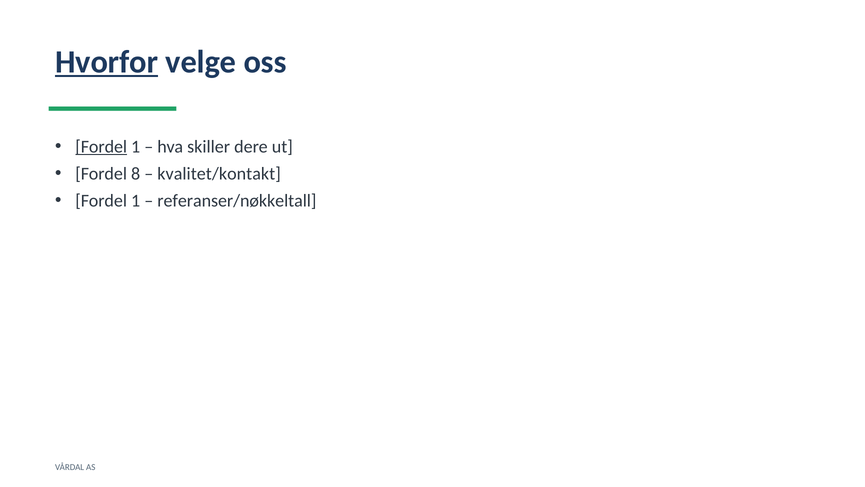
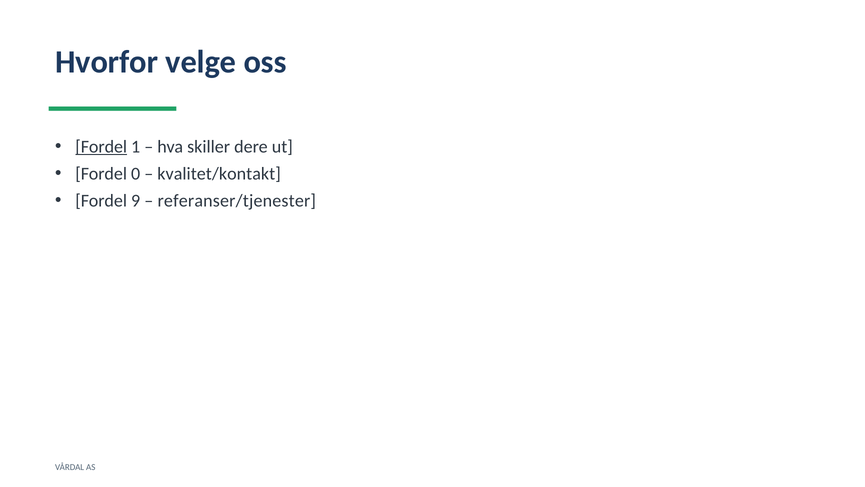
Hvorfor underline: present -> none
8: 8 -> 0
1 at (136, 201): 1 -> 9
referanser/nøkkeltall: referanser/nøkkeltall -> referanser/tjenester
